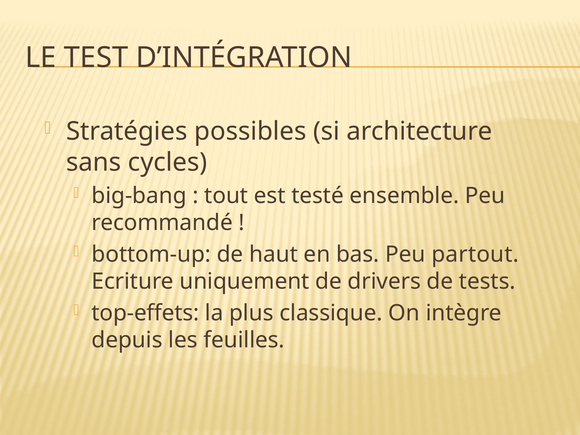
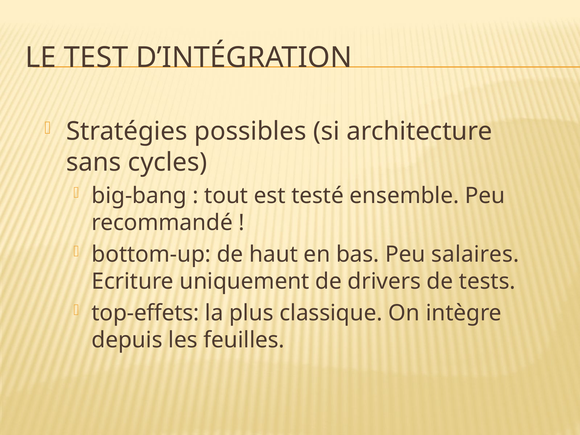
partout: partout -> salaires
